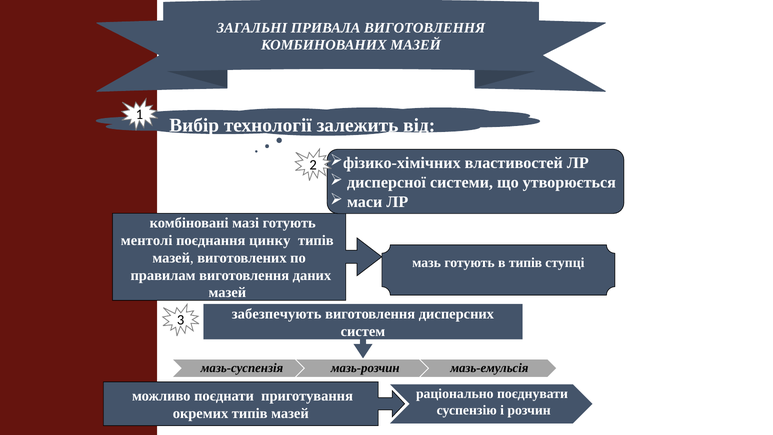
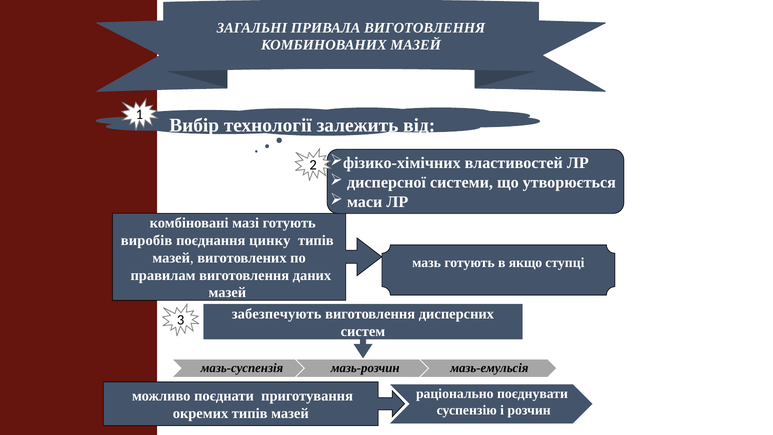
ментолі: ментолі -> виробів
в типів: типів -> якщо
